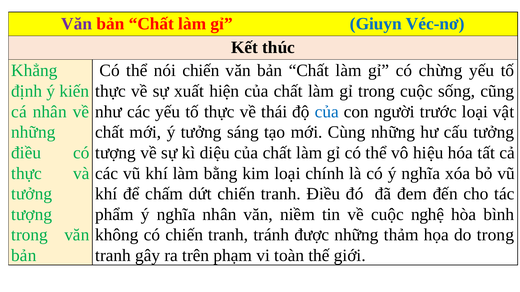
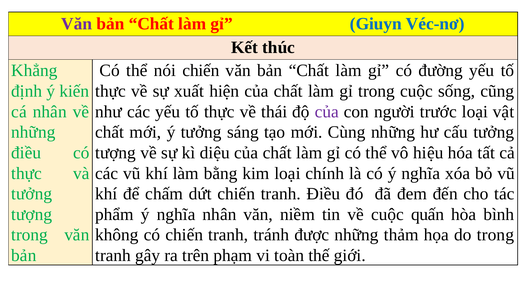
chừng: chừng -> đường
của at (327, 112) colour: blue -> purple
nghệ: nghệ -> quấn
